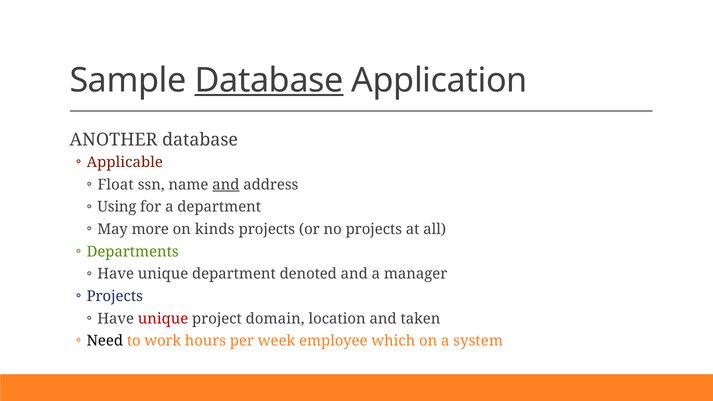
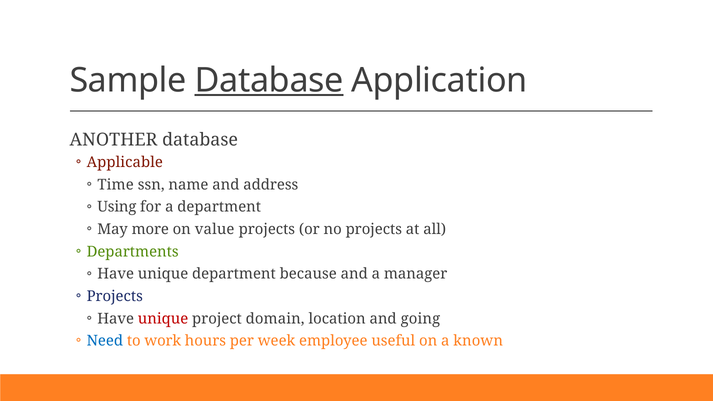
Float: Float -> Time
and at (226, 185) underline: present -> none
kinds: kinds -> value
denoted: denoted -> because
taken: taken -> going
Need colour: black -> blue
which: which -> useful
system: system -> known
